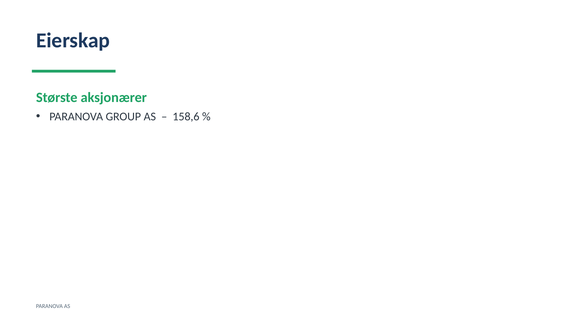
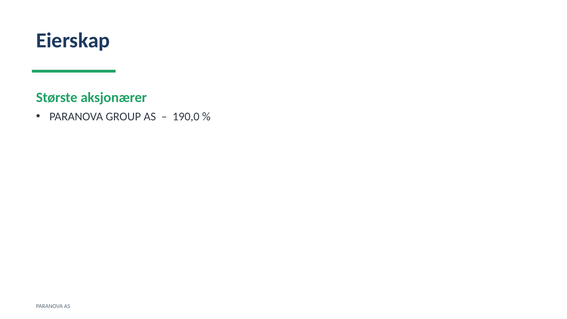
158,6: 158,6 -> 190,0
